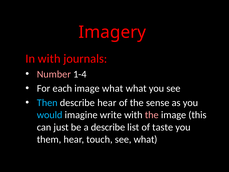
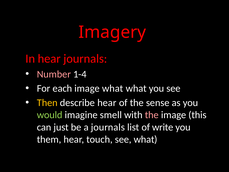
In with: with -> hear
Then colour: light blue -> yellow
would colour: light blue -> light green
write: write -> smell
a describe: describe -> journals
taste: taste -> write
